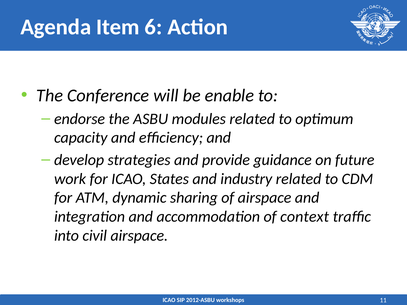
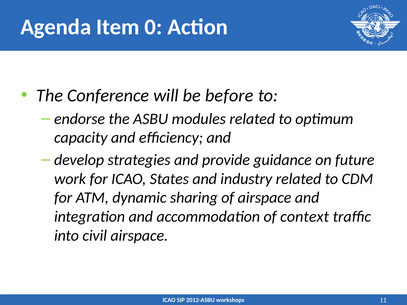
6: 6 -> 0
enable: enable -> before
